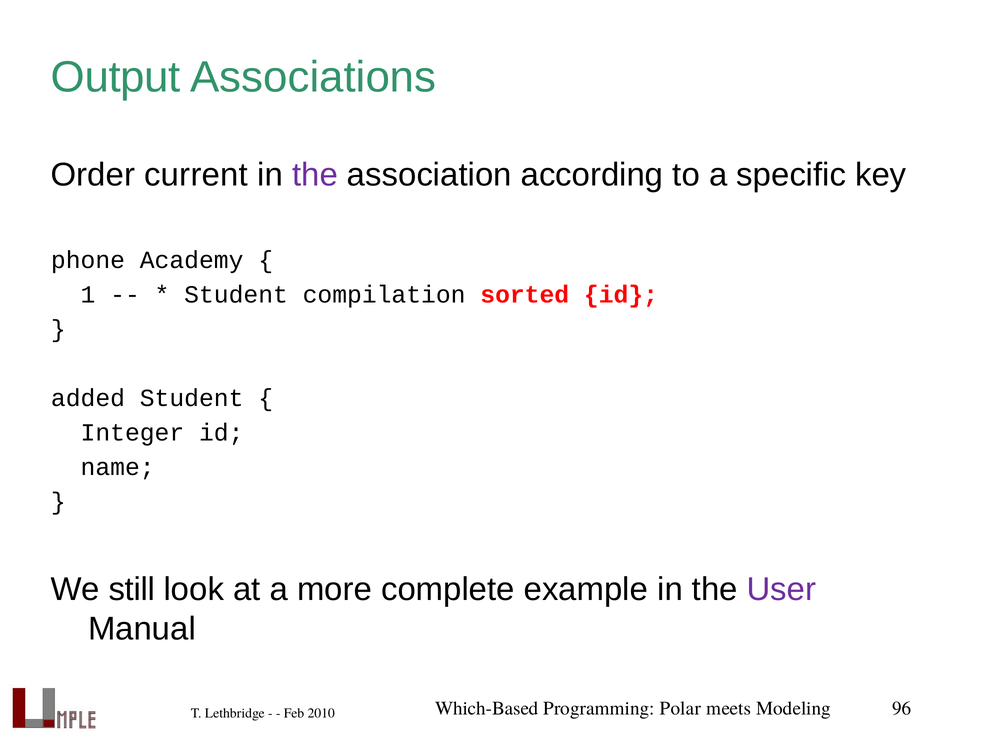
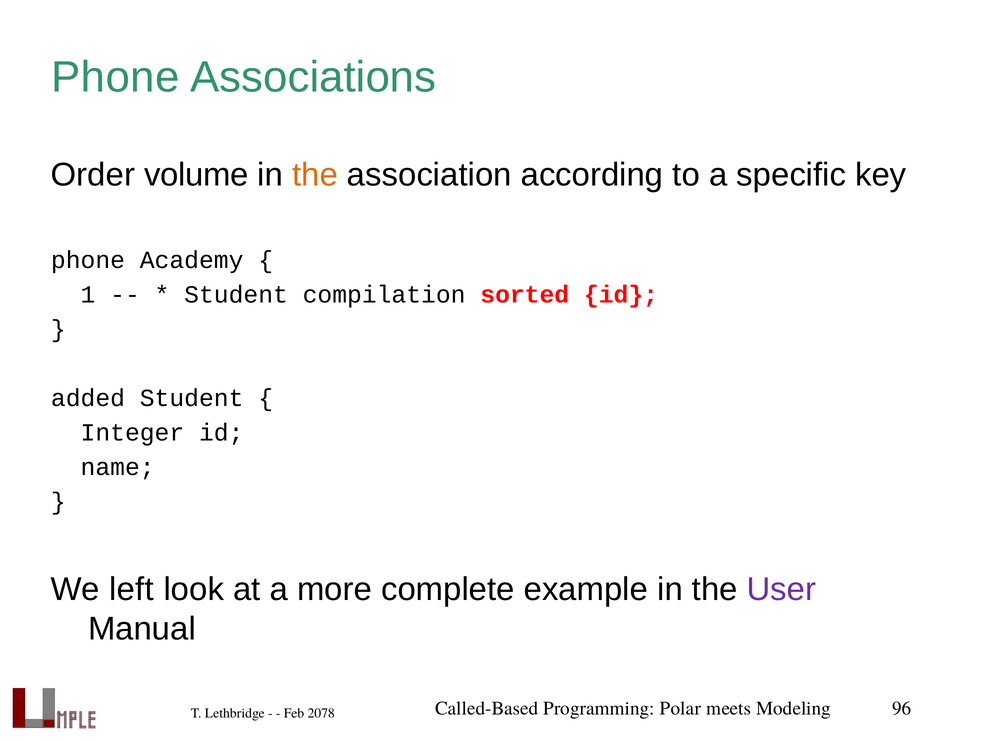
Output at (116, 77): Output -> Phone
current: current -> volume
the at (315, 175) colour: purple -> orange
still: still -> left
Which-Based: Which-Based -> Called-Based
2010: 2010 -> 2078
